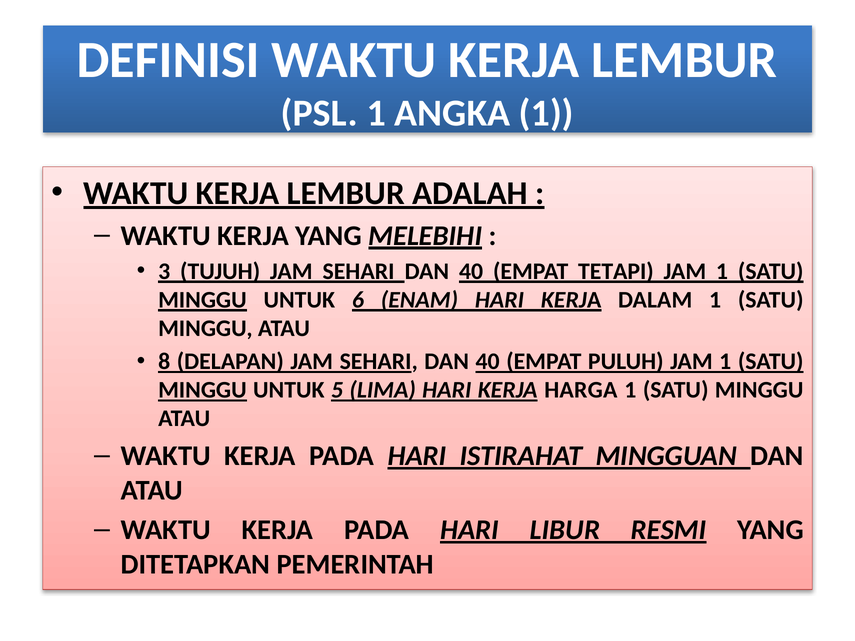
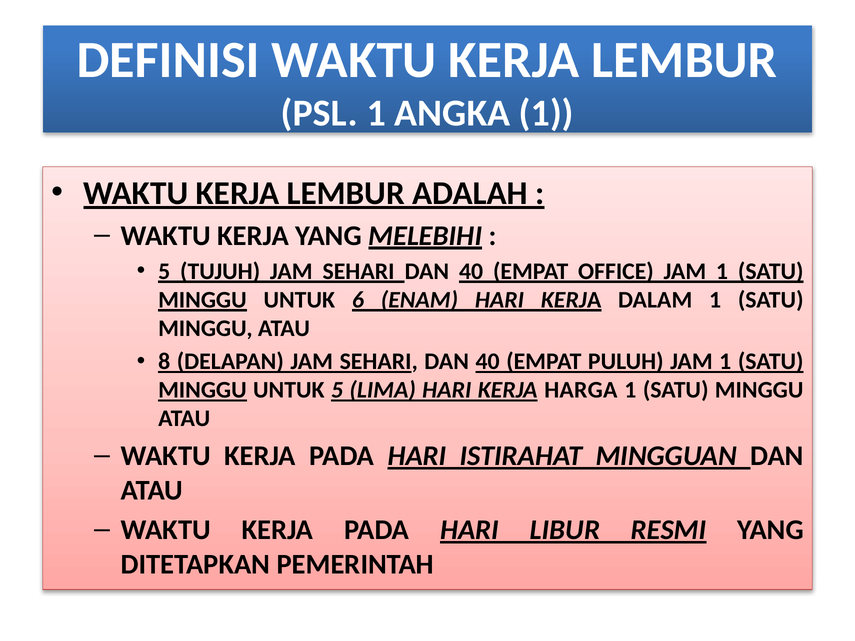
3 at (164, 272): 3 -> 5
TETAPI: TETAPI -> OFFICE
